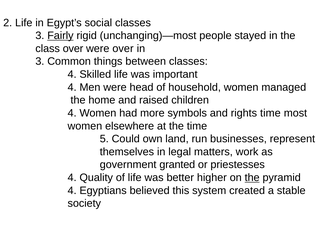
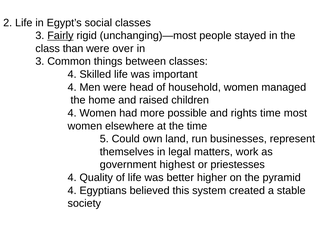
class over: over -> than
symbols: symbols -> possible
granted: granted -> highest
the at (252, 177) underline: present -> none
